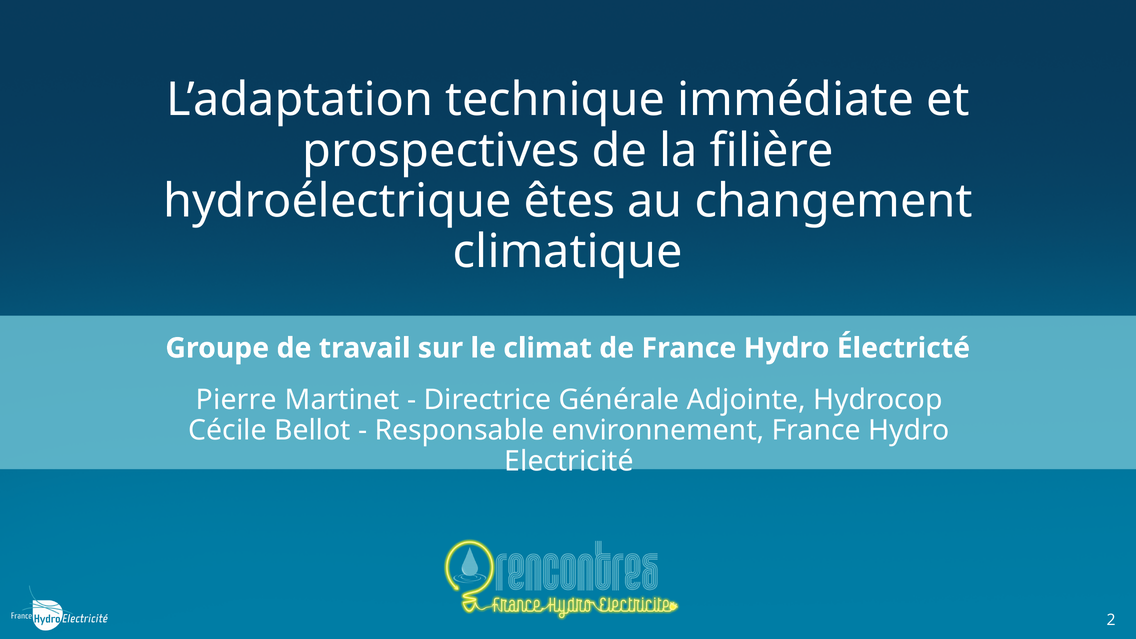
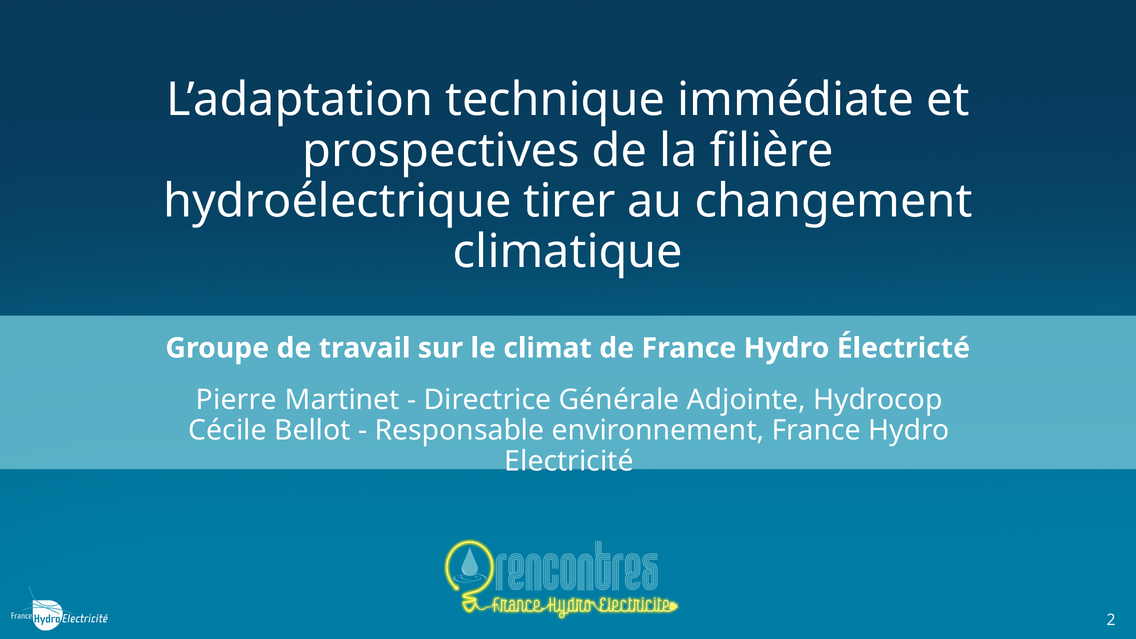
êtes: êtes -> tirer
